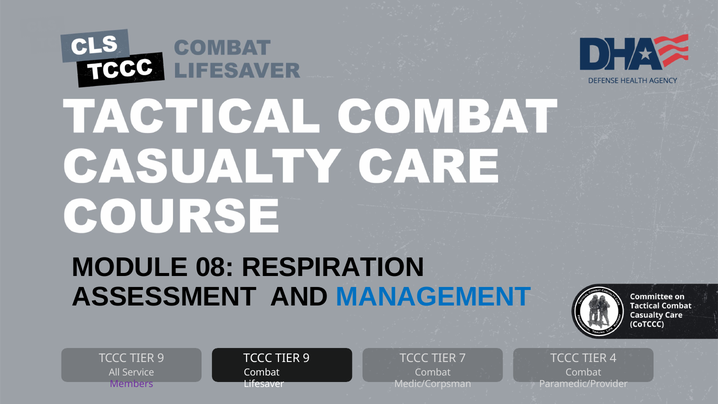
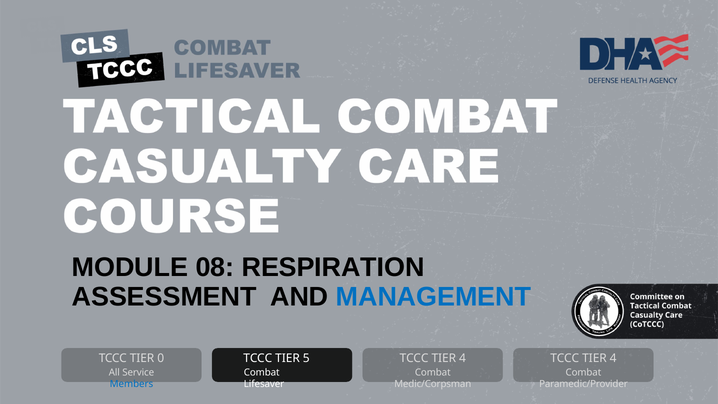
9 at (161, 358): 9 -> 0
9 at (306, 358): 9 -> 5
7 at (462, 358): 7 -> 4
Members colour: purple -> blue
